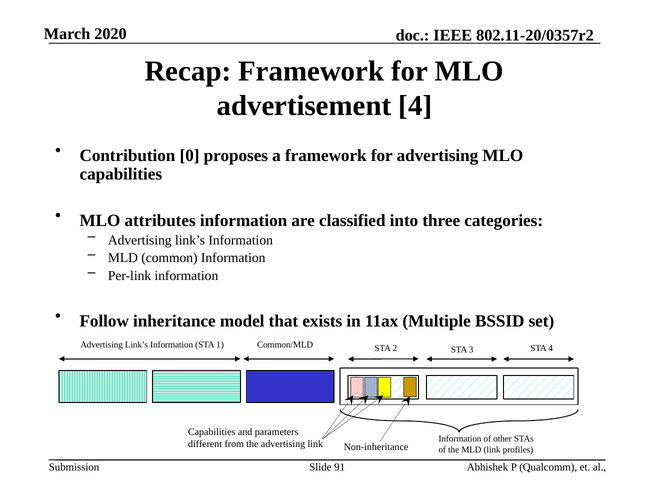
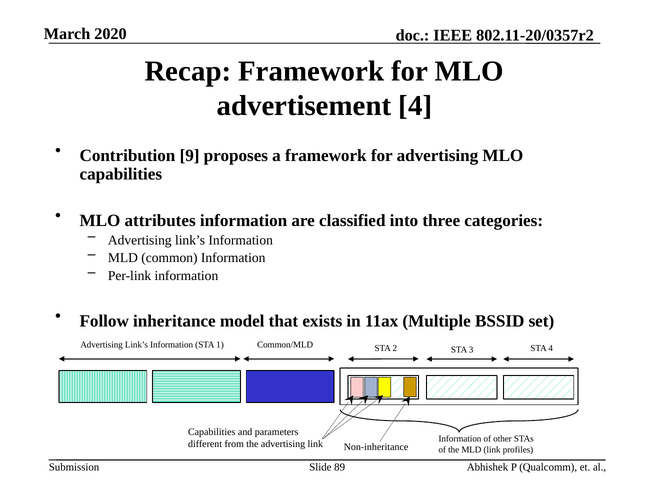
0: 0 -> 9
91: 91 -> 89
